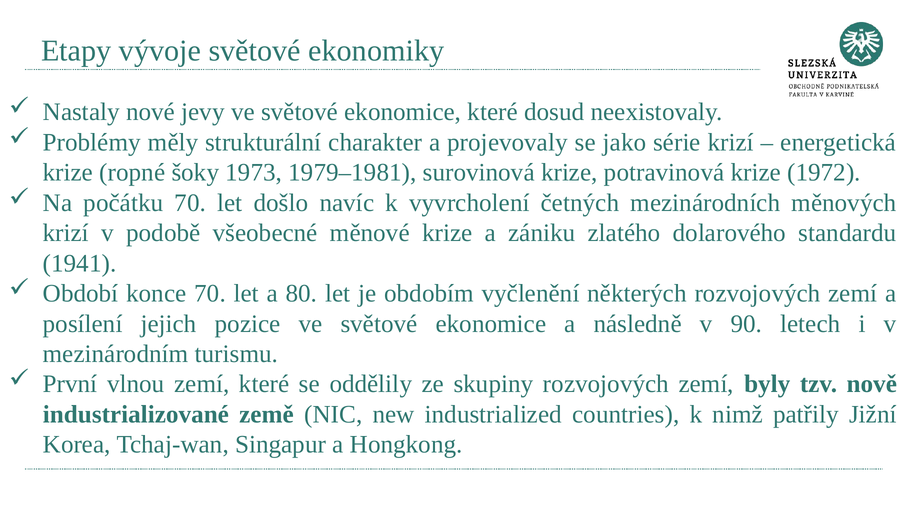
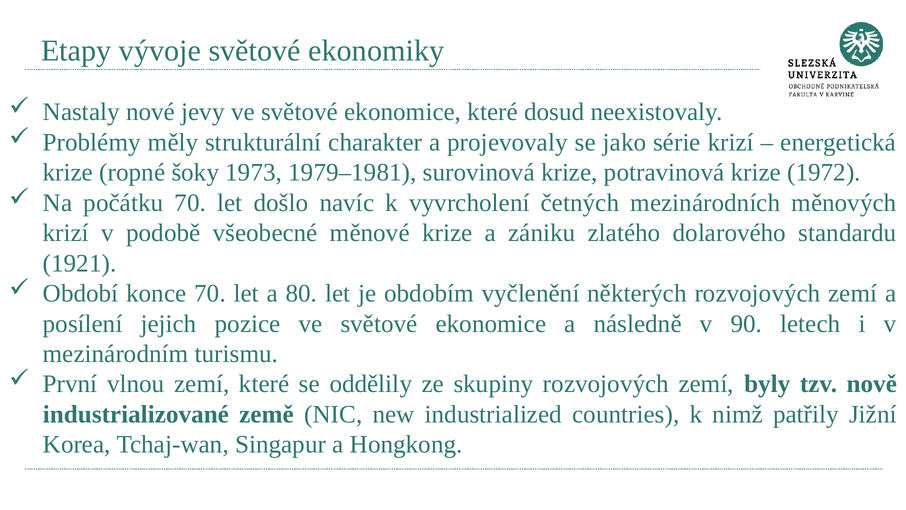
1941: 1941 -> 1921
